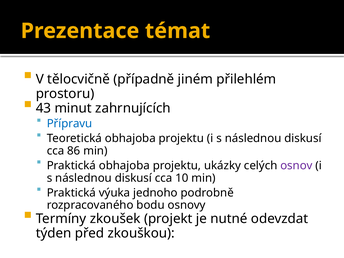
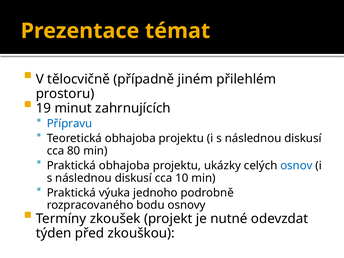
43: 43 -> 19
86: 86 -> 80
osnov colour: purple -> blue
